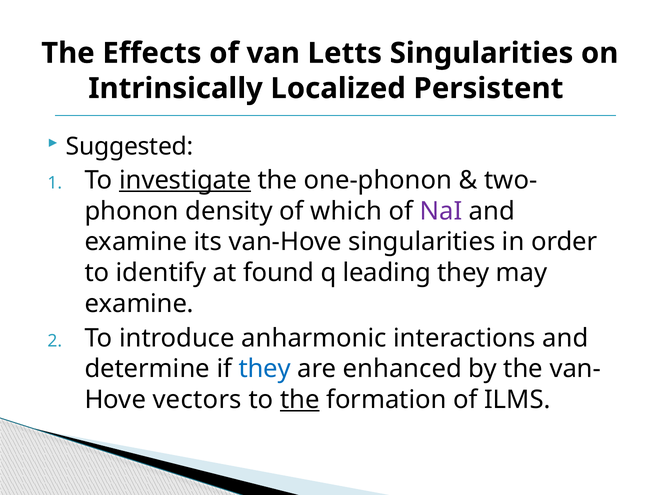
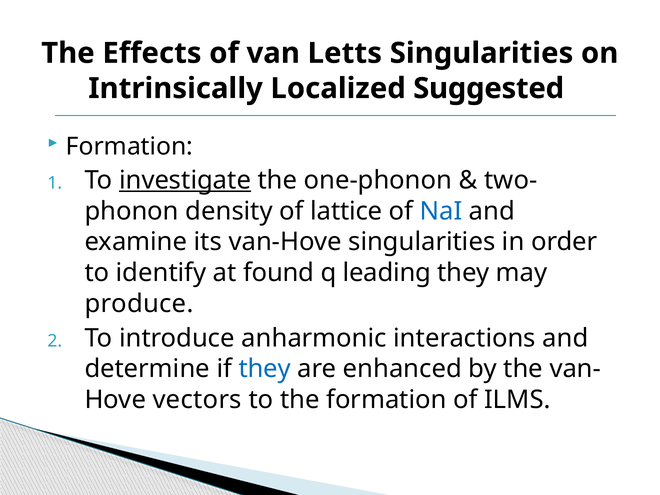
Persistent: Persistent -> Suggested
Suggested at (130, 146): Suggested -> Formation
which: which -> lattice
NaI colour: purple -> blue
examine at (139, 304): examine -> produce
the at (300, 400) underline: present -> none
